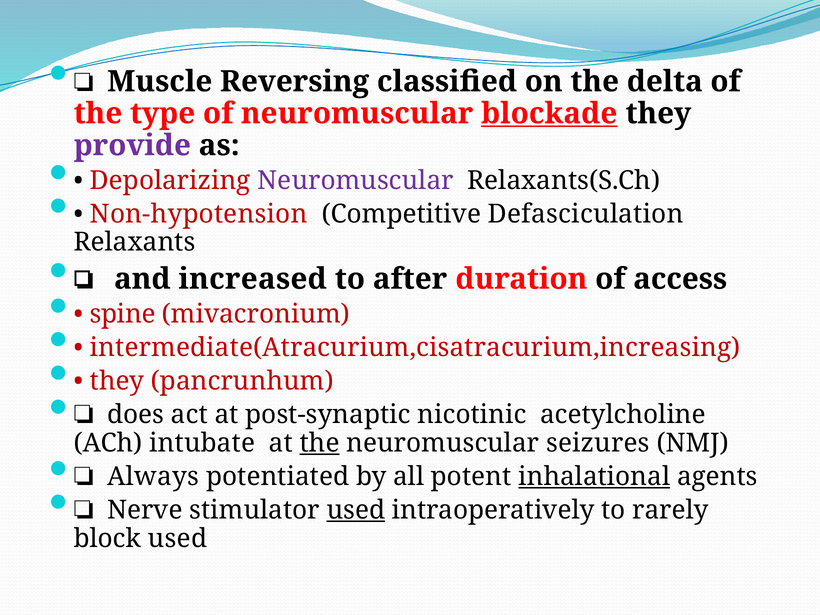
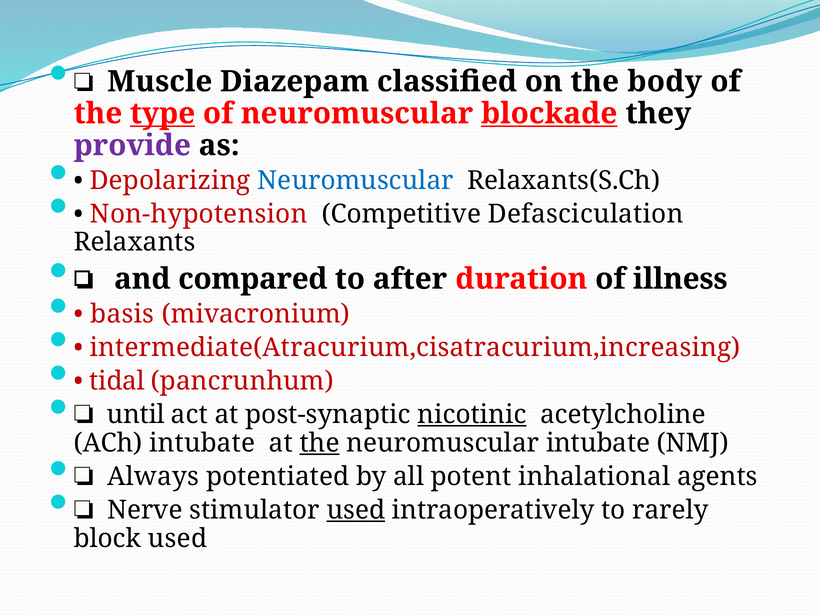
Reversing: Reversing -> Diazepam
delta: delta -> body
type underline: none -> present
Neuromuscular at (356, 180) colour: purple -> blue
increased: increased -> compared
access: access -> illness
spine: spine -> basis
they at (117, 381): they -> tidal
does: does -> until
nicotinic underline: none -> present
neuromuscular seizures: seizures -> intubate
inhalational underline: present -> none
